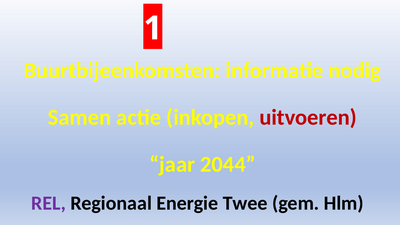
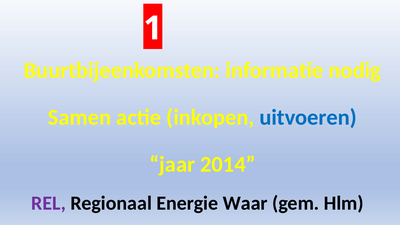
uitvoeren colour: red -> blue
2044: 2044 -> 2014
Twee: Twee -> Waar
